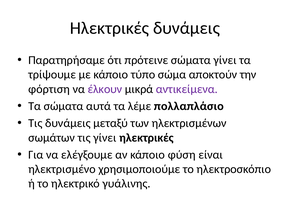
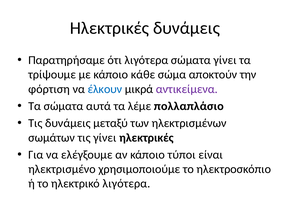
ότι πρότεινε: πρότεινε -> λιγότερα
τύπο: τύπο -> κάθε
έλκουν colour: purple -> blue
φύση: φύση -> τύποι
ηλεκτρικό γυάλινης: γυάλινης -> λιγότερα
